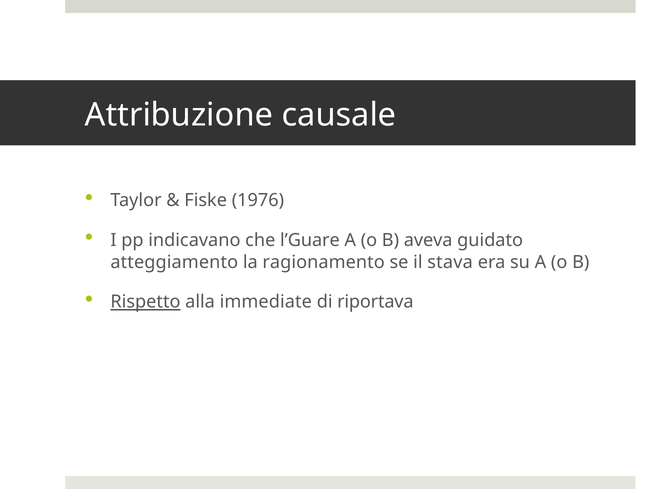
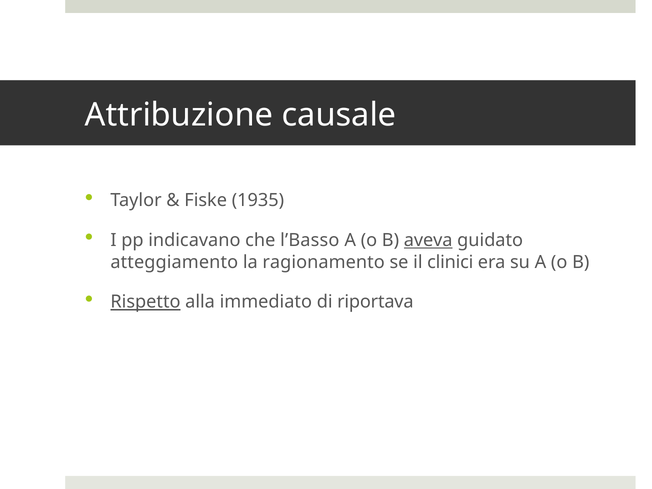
1976: 1976 -> 1935
l’Guare: l’Guare -> l’Basso
aveva underline: none -> present
stava: stava -> clinici
immediate: immediate -> immediato
